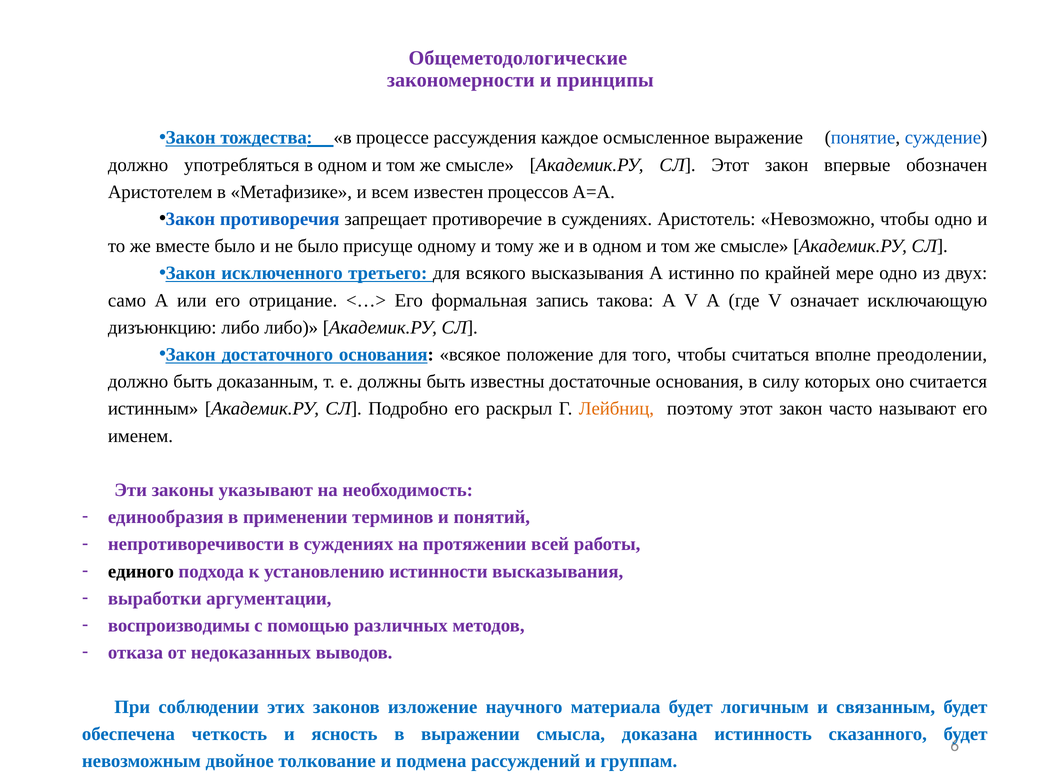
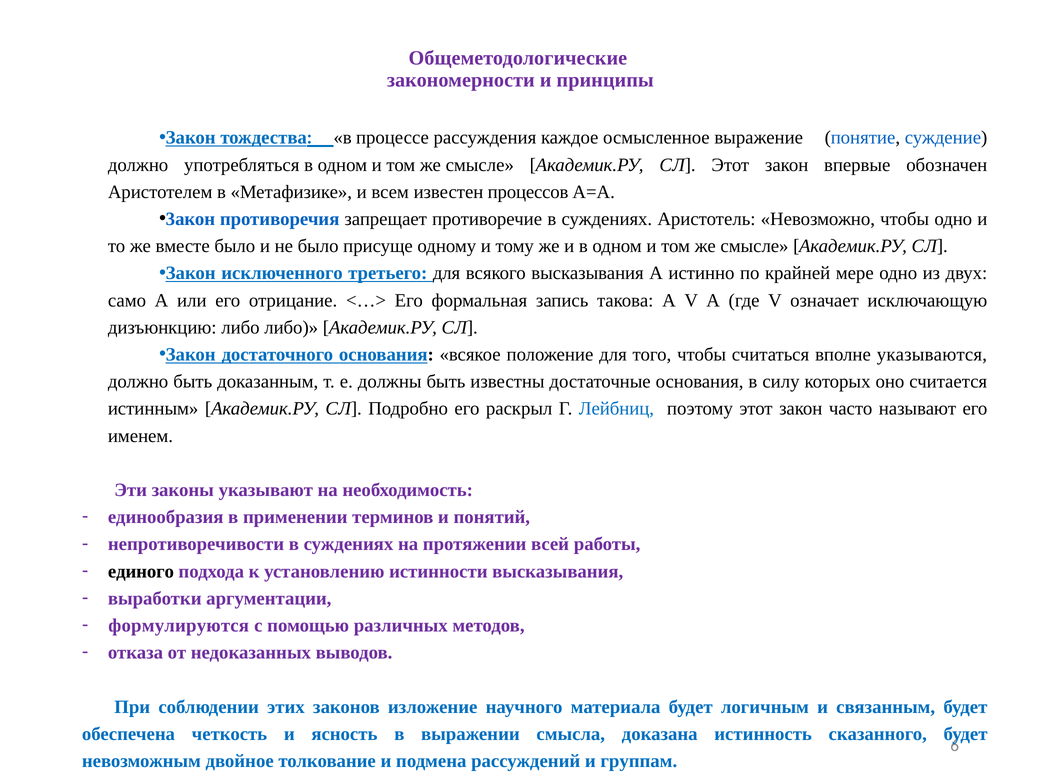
преодолении: преодолении -> указываются
Лейбниц colour: orange -> blue
воспроизводимы: воспроизводимы -> формулируются
